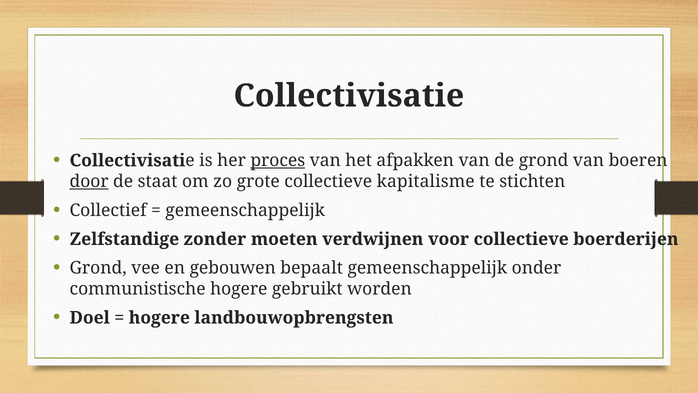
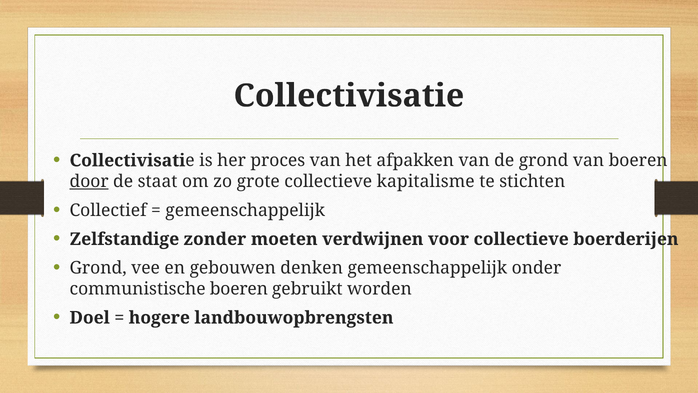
proces underline: present -> none
bepaalt: bepaalt -> denken
communistische hogere: hogere -> boeren
